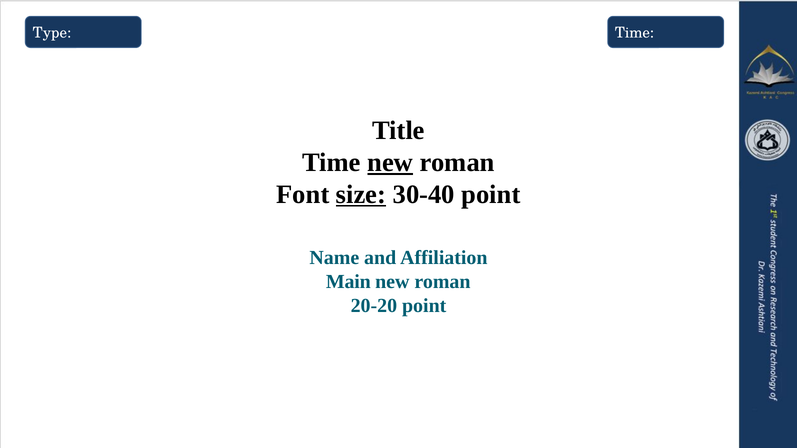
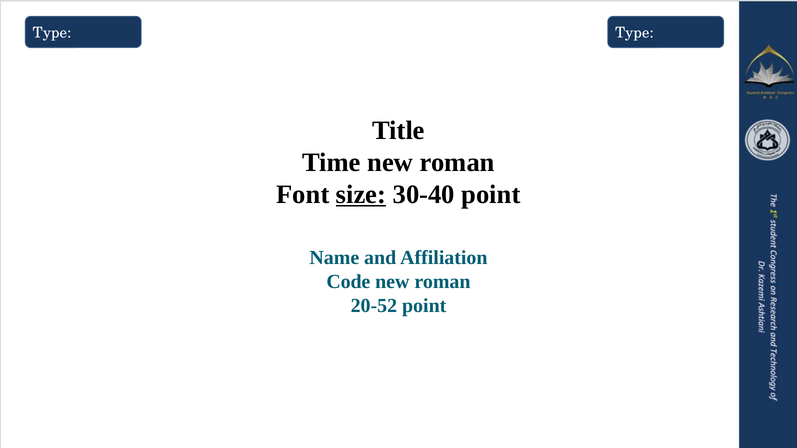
Time at (634, 33): Time -> Type
new at (390, 163) underline: present -> none
Main: Main -> Code
20-20: 20-20 -> 20-52
